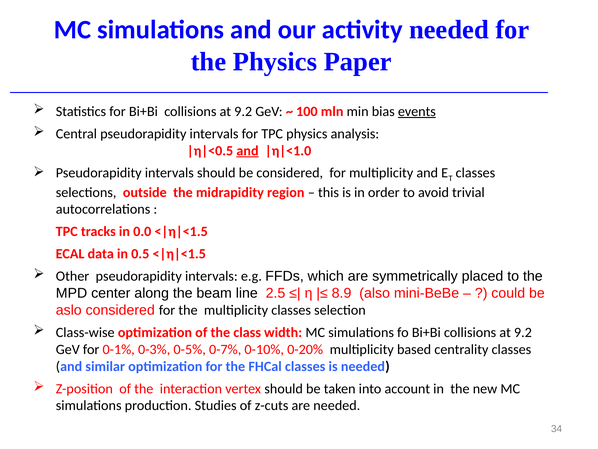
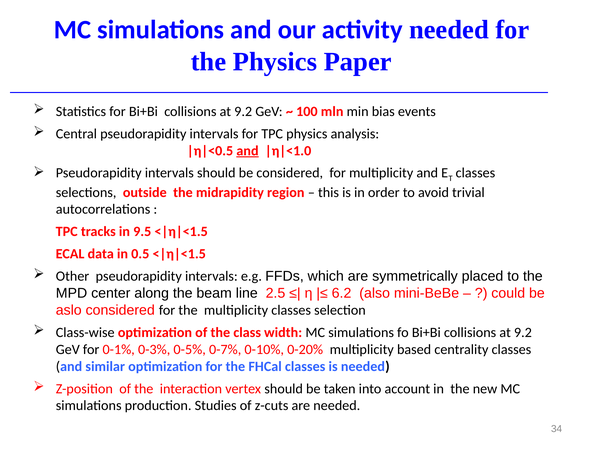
events underline: present -> none
0.0: 0.0 -> 9.5
8.9: 8.9 -> 6.2
